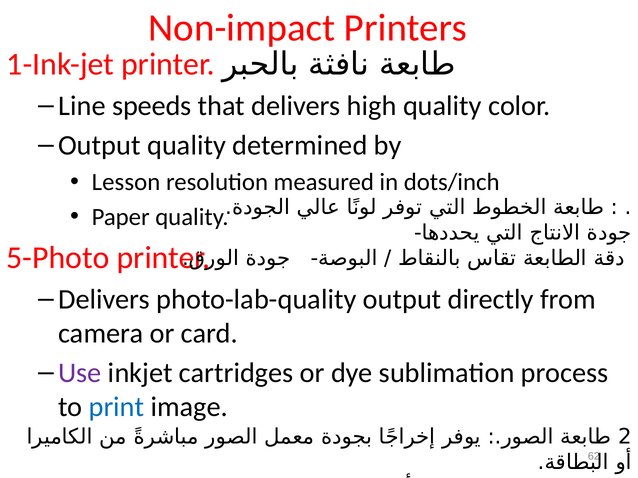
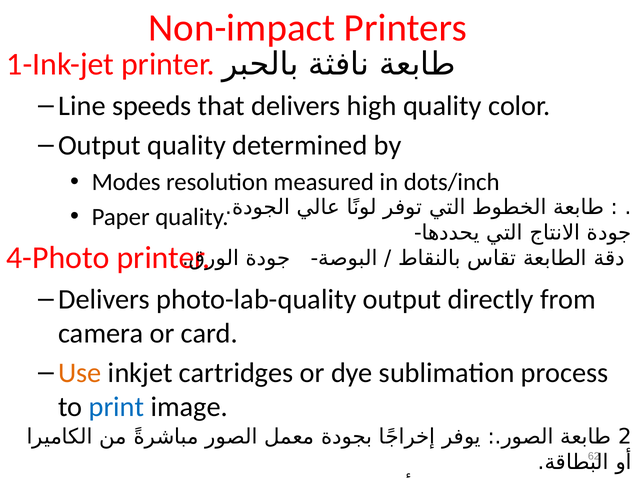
Lesson: Lesson -> Modes
5-Photo: 5-Photo -> 4-Photo
Use colour: purple -> orange
